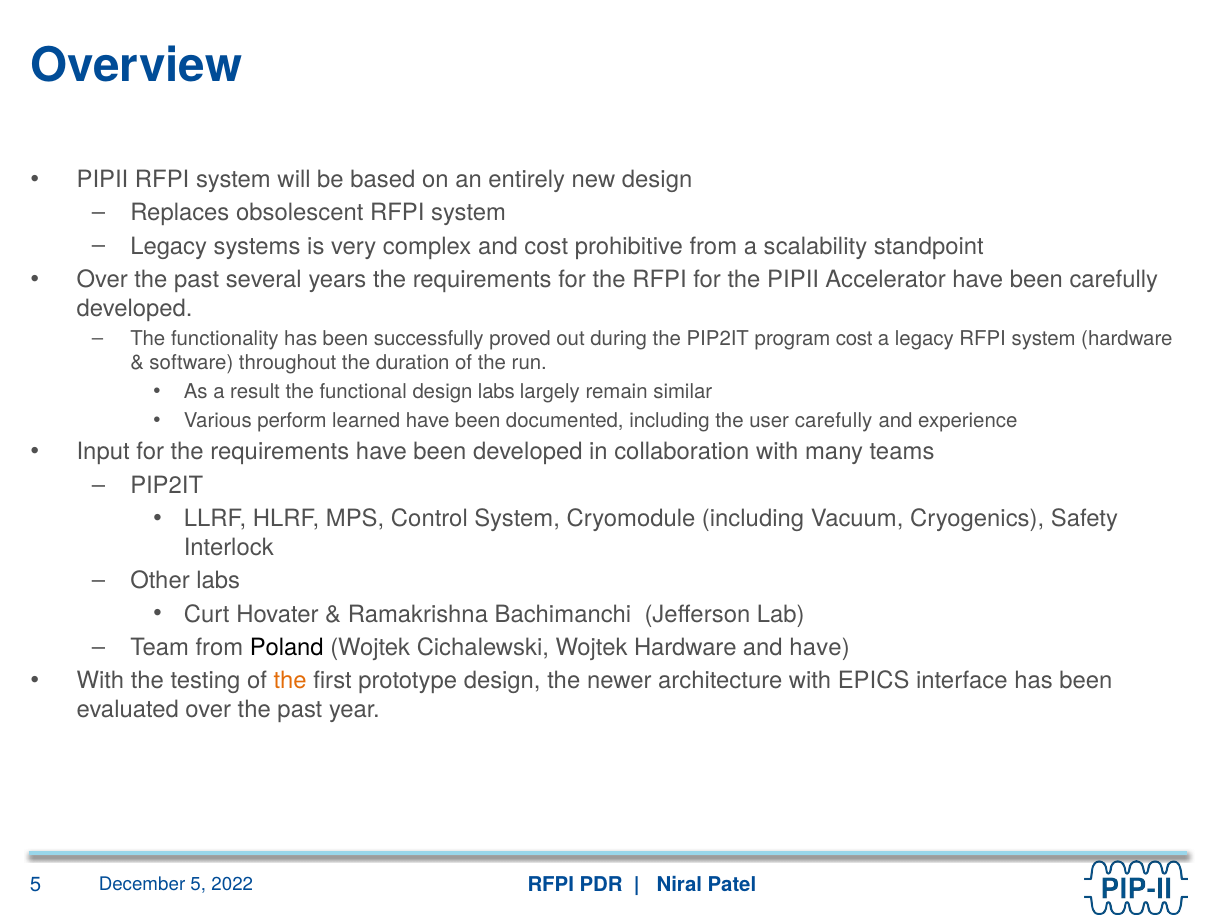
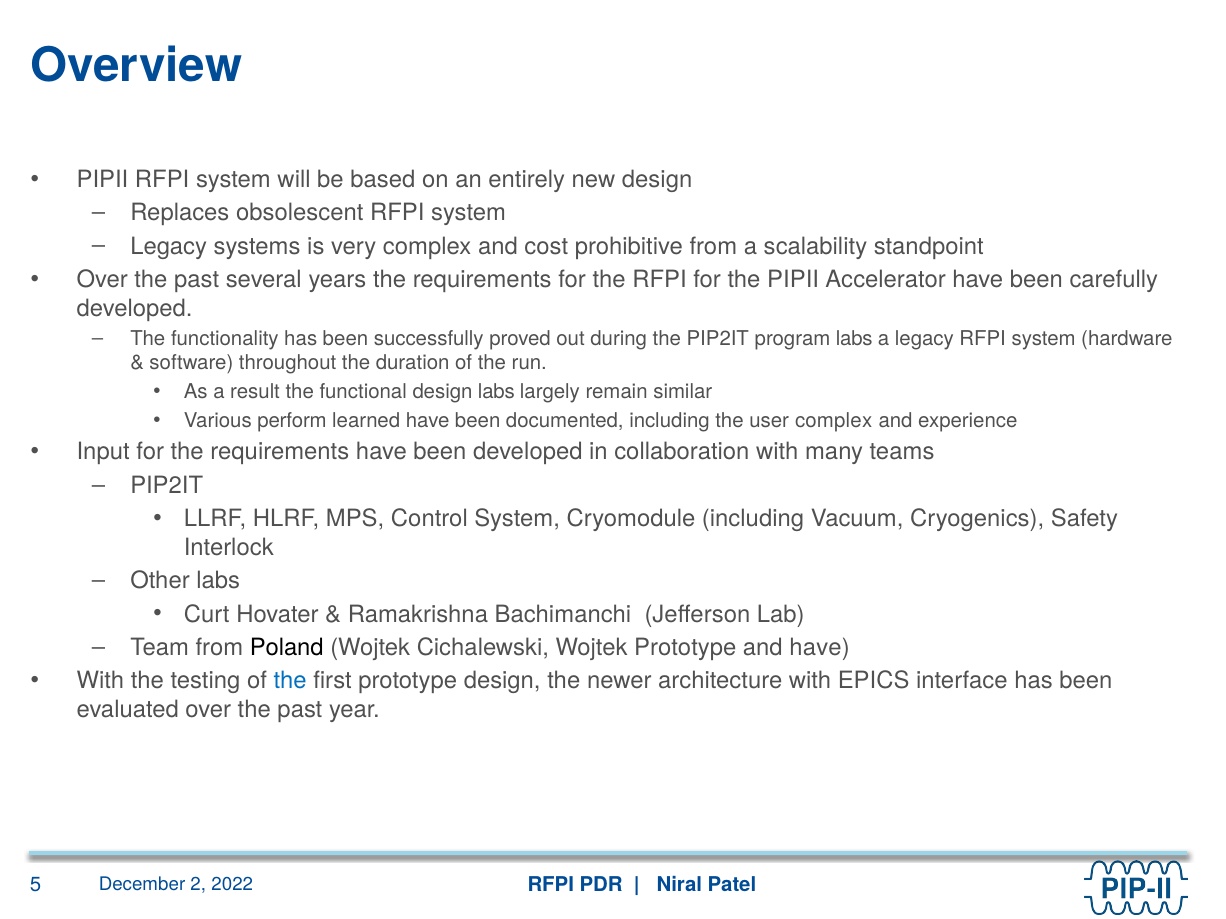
program cost: cost -> labs
user carefully: carefully -> complex
Wojtek Hardware: Hardware -> Prototype
the at (290, 681) colour: orange -> blue
December 5: 5 -> 2
